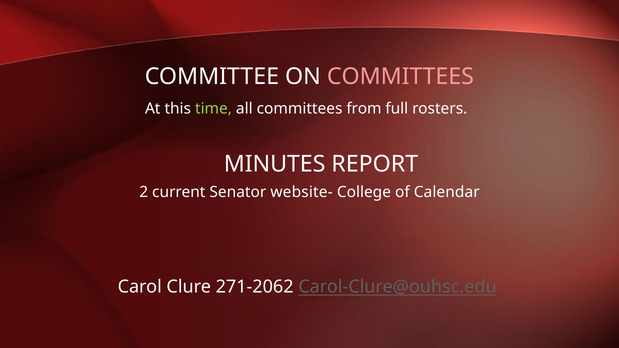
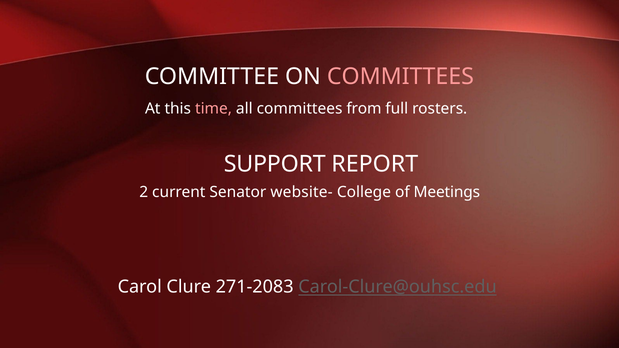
time colour: light green -> pink
MINUTES: MINUTES -> SUPPORT
Calendar: Calendar -> Meetings
271-2062: 271-2062 -> 271-2083
